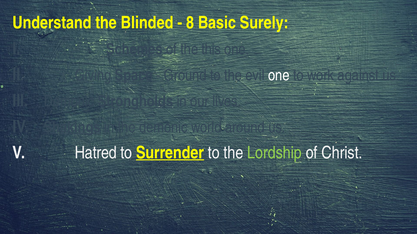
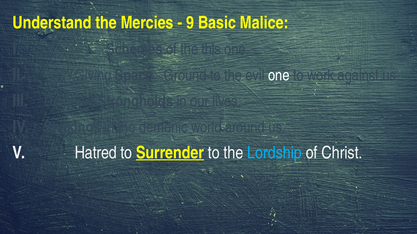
Blinded: Blinded -> Mercies
8: 8 -> 9
Surely: Surely -> Malice
Lordship colour: light green -> light blue
